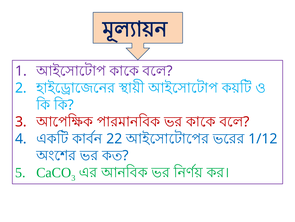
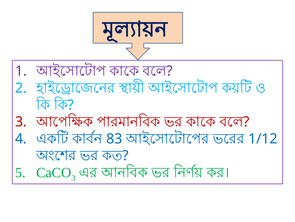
22: 22 -> 83
